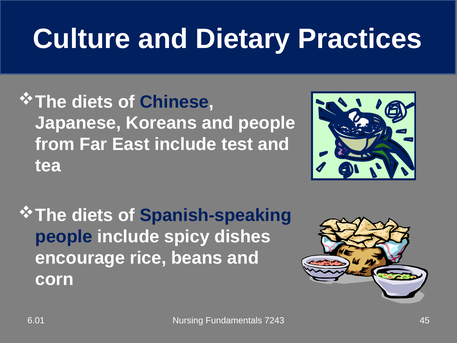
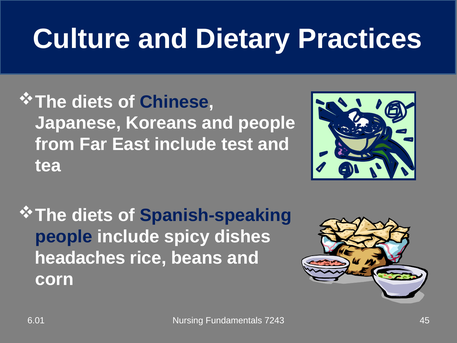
encourage: encourage -> headaches
